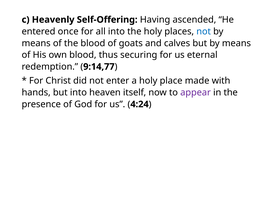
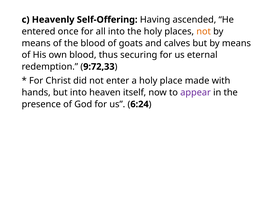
not at (204, 31) colour: blue -> orange
9:14,77: 9:14,77 -> 9:72,33
4:24: 4:24 -> 6:24
